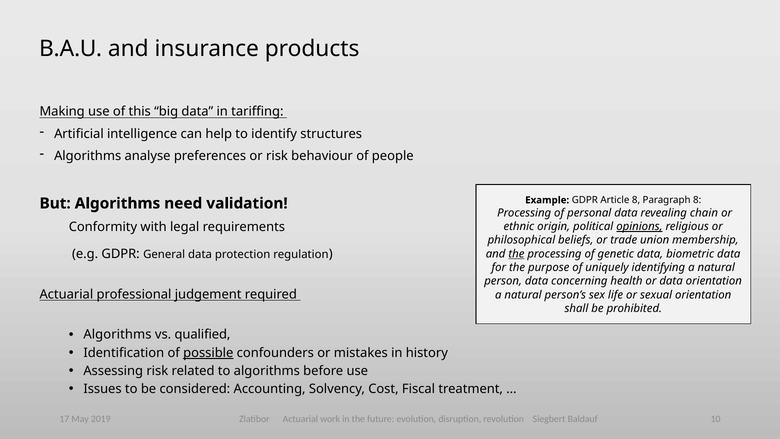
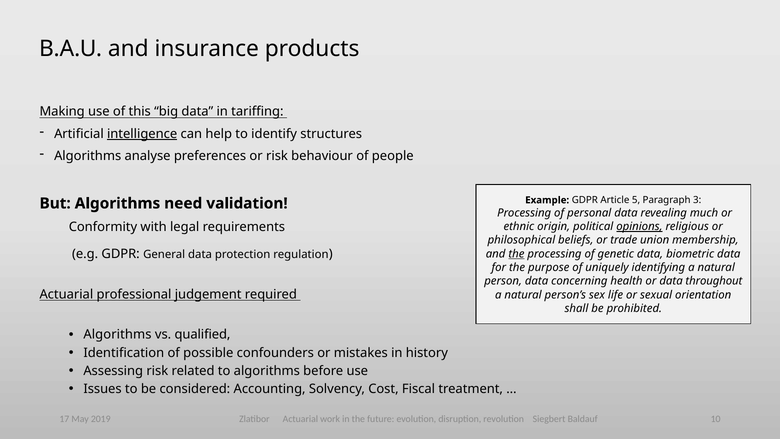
intelligence underline: none -> present
Article 8: 8 -> 5
Paragraph 8: 8 -> 3
chain: chain -> much
data orientation: orientation -> throughout
possible underline: present -> none
